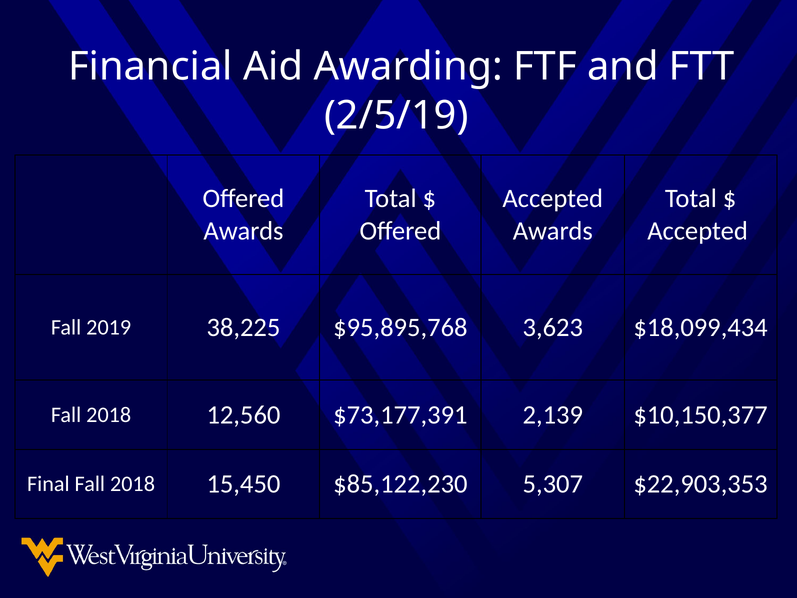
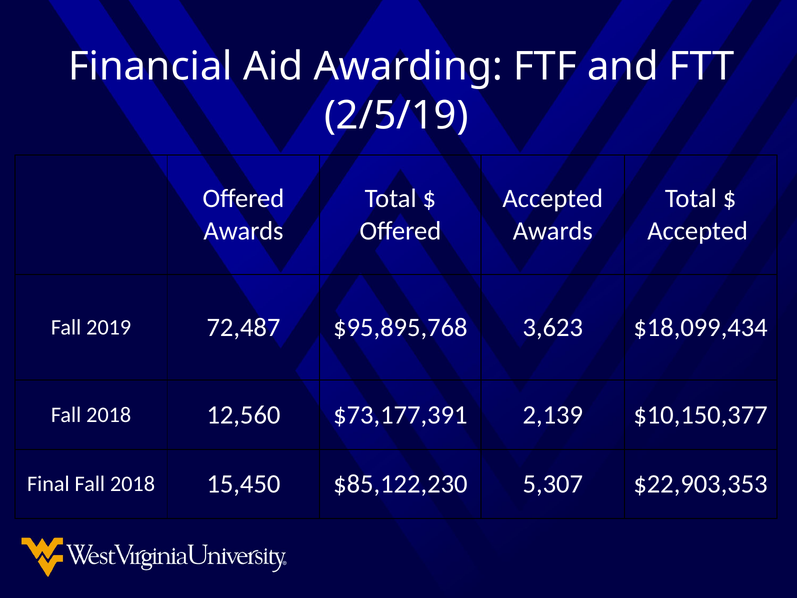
38,225: 38,225 -> 72,487
